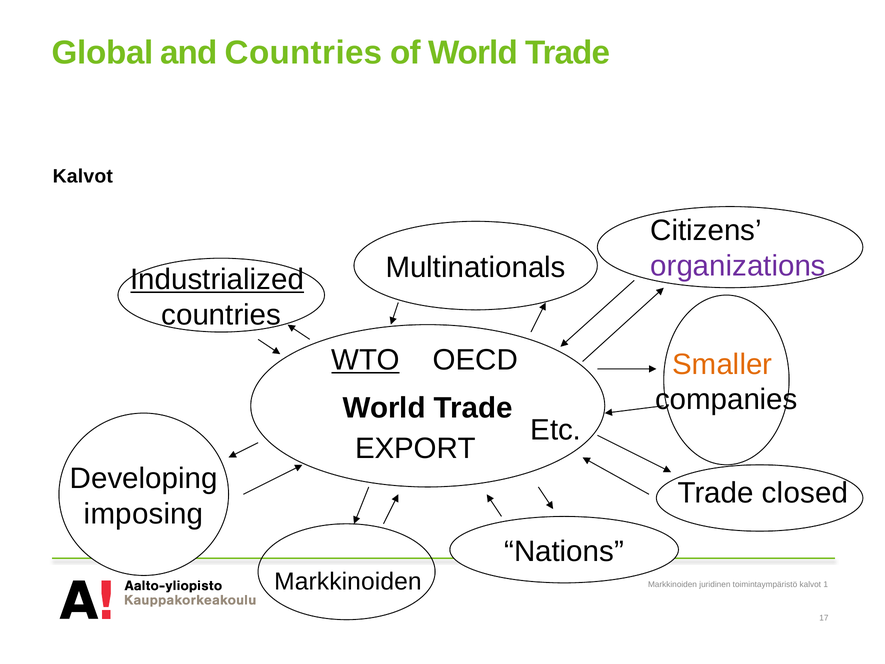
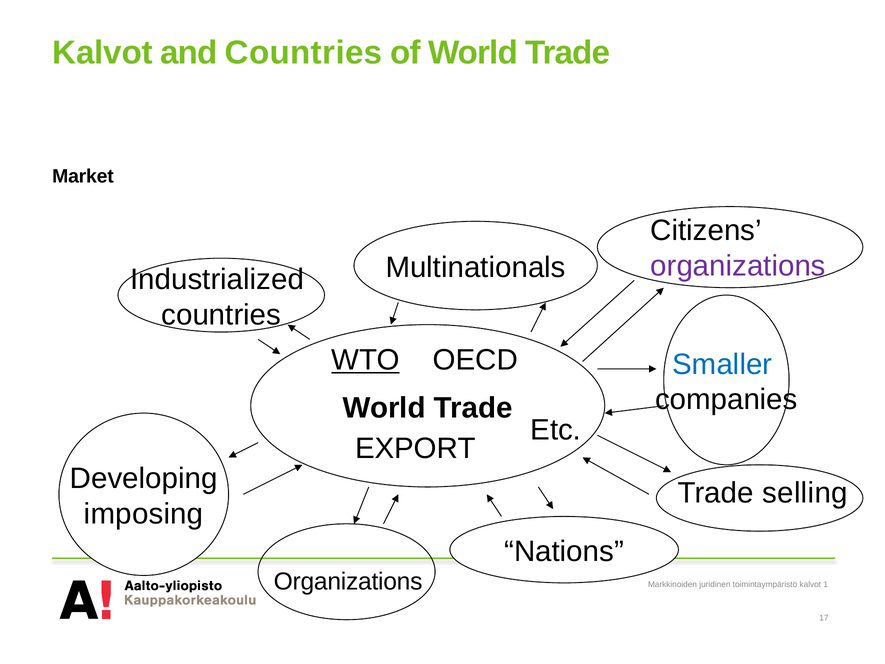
Global at (103, 53): Global -> Kalvot
Kalvot at (83, 176): Kalvot -> Market
Industrialized underline: present -> none
Smaller colour: orange -> blue
closed: closed -> selling
Markkinoiden at (348, 581): Markkinoiden -> Organizations
